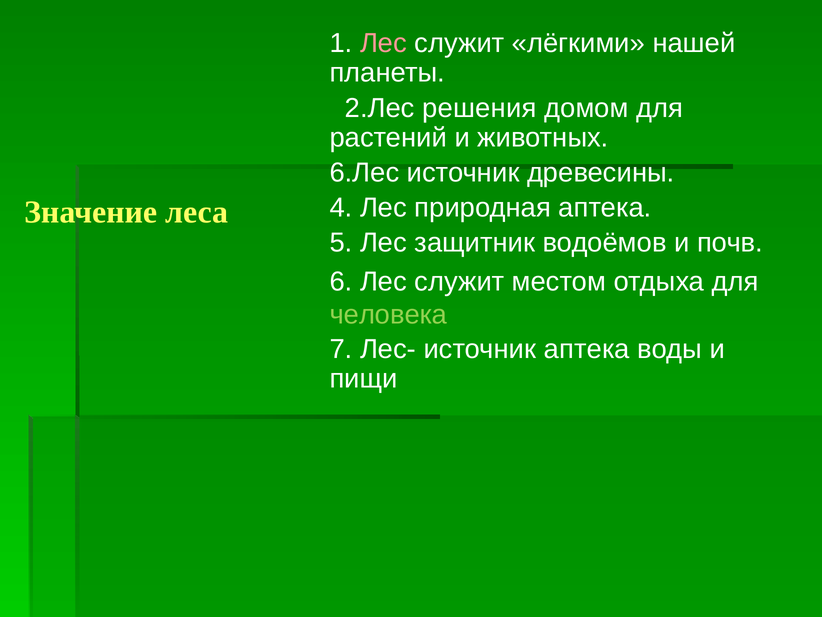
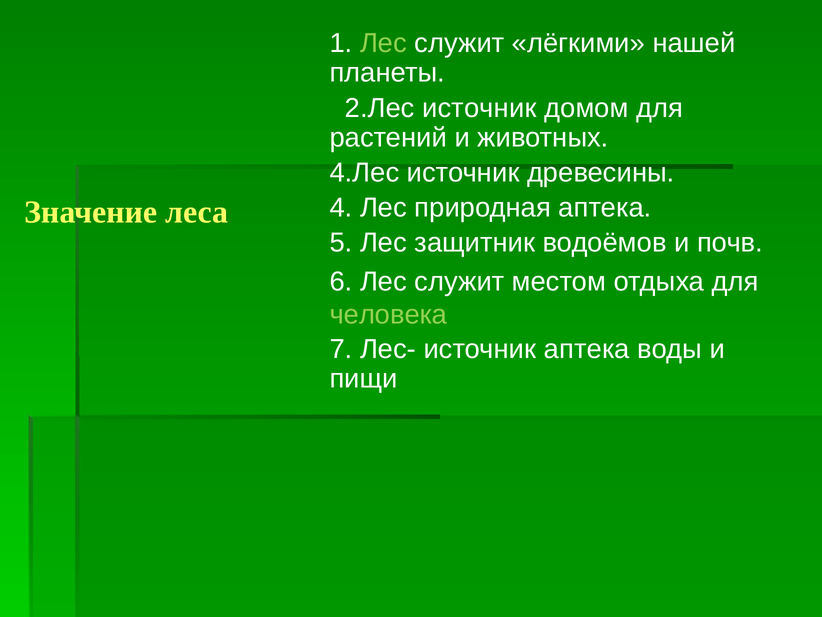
Лес at (383, 43) colour: pink -> light green
2.Лес решения: решения -> источник
6.Лес: 6.Лес -> 4.Лес
